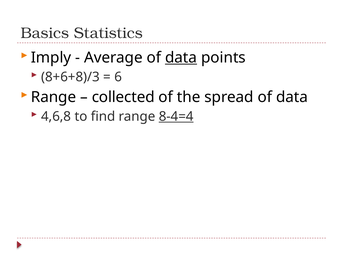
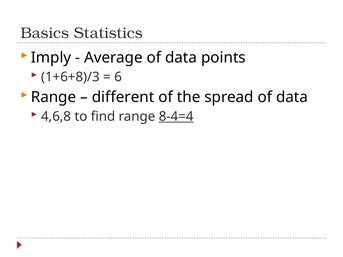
data at (181, 58) underline: present -> none
8+6+8)/3: 8+6+8)/3 -> 1+6+8)/3
collected: collected -> different
